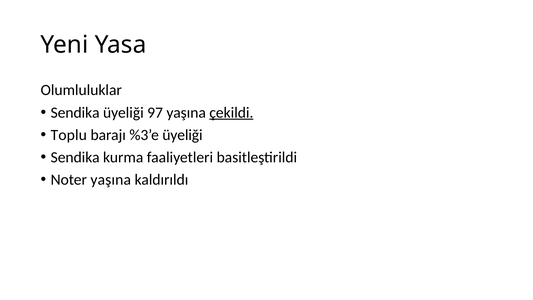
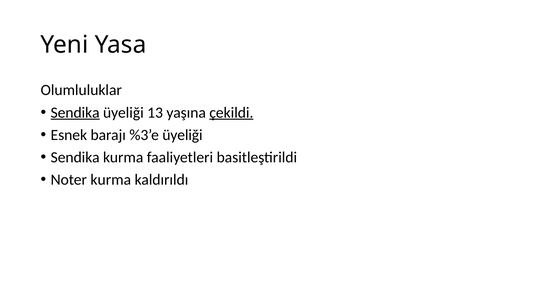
Sendika at (75, 112) underline: none -> present
97: 97 -> 13
Toplu: Toplu -> Esnek
Noter yaşına: yaşına -> kurma
